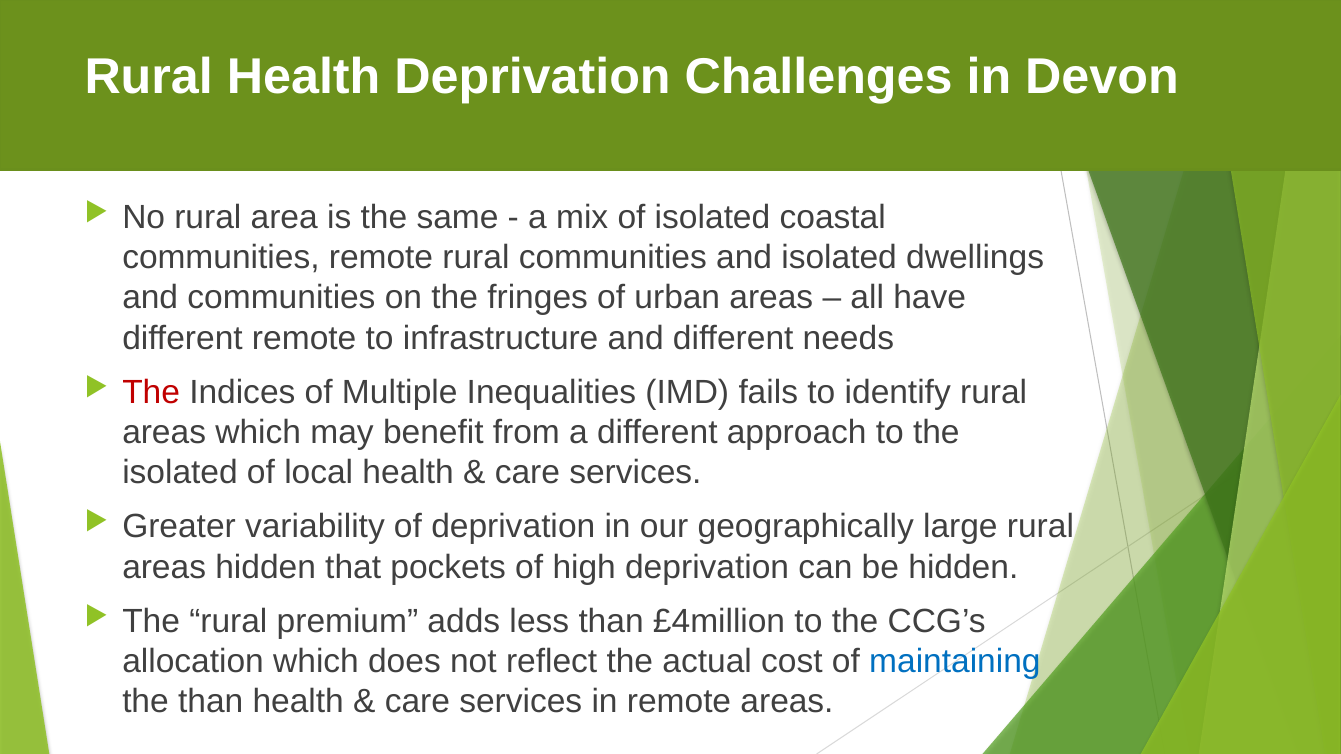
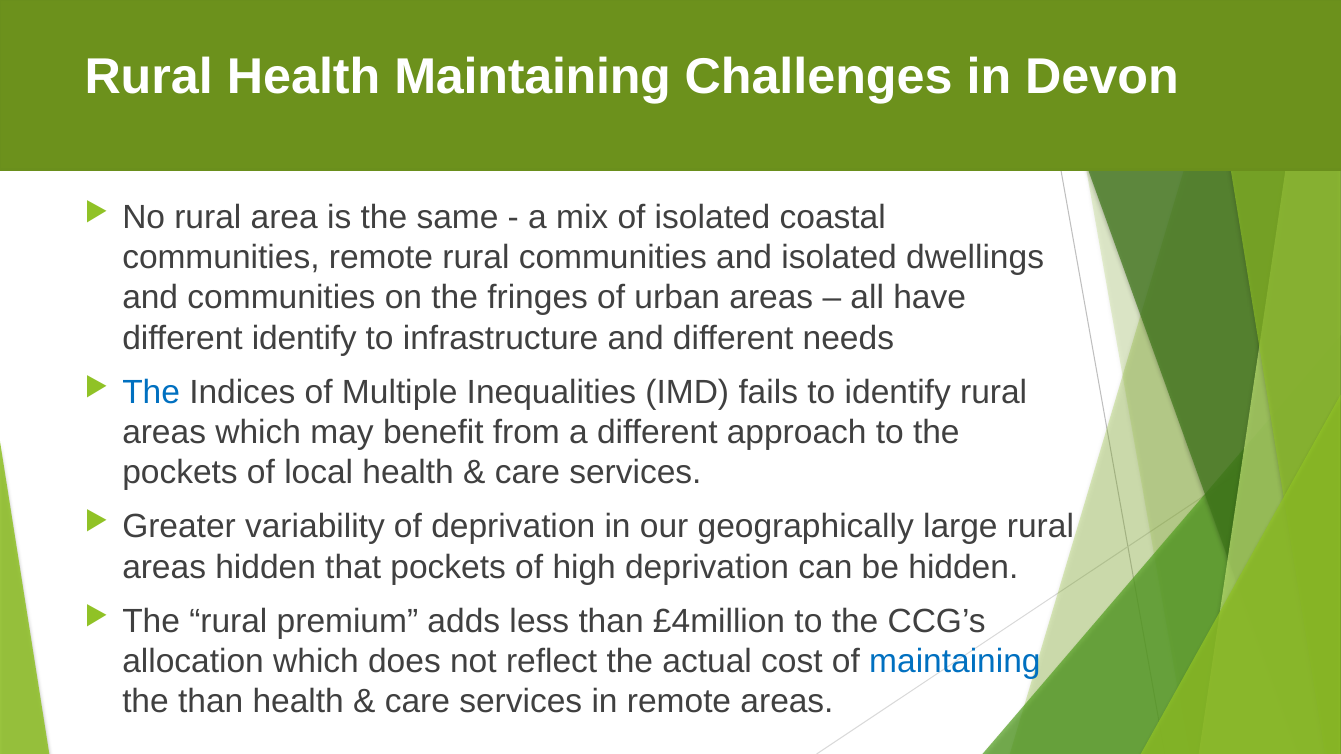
Health Deprivation: Deprivation -> Maintaining
different remote: remote -> identify
The at (151, 392) colour: red -> blue
isolated at (180, 473): isolated -> pockets
